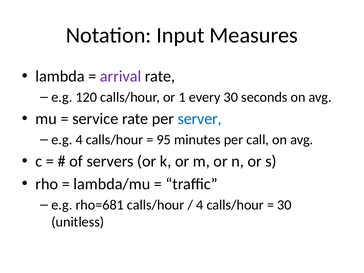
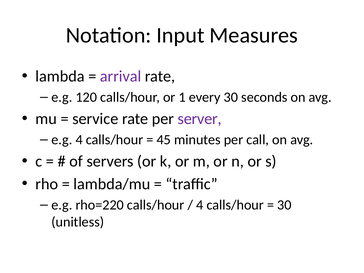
server colour: blue -> purple
95: 95 -> 45
rho=681: rho=681 -> rho=220
